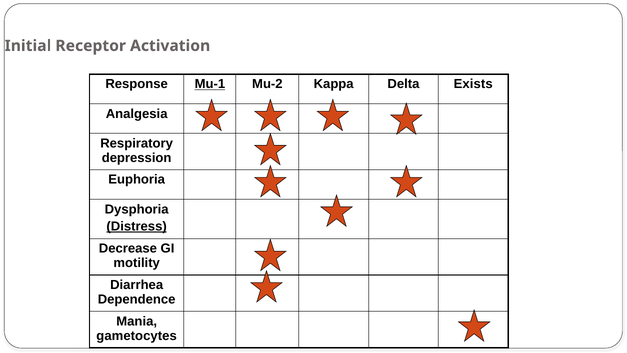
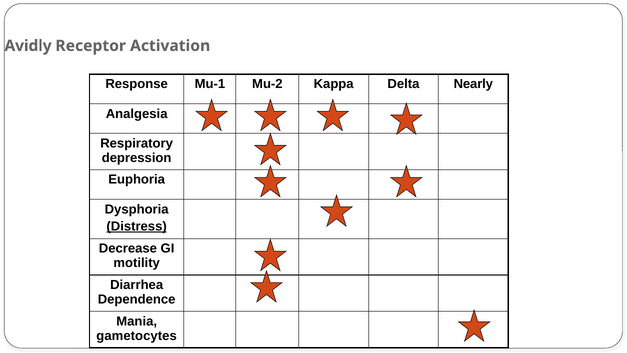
Initial: Initial -> Avidly
Mu-1 underline: present -> none
Exists: Exists -> Nearly
